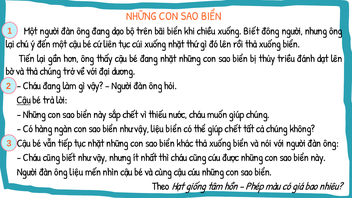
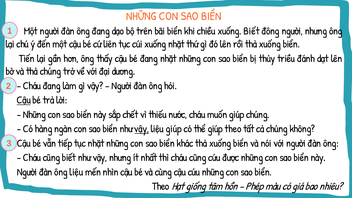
vậy at (142, 129) underline: none -> present
liệu biển: biển -> giúp
giúp chết: chết -> theo
